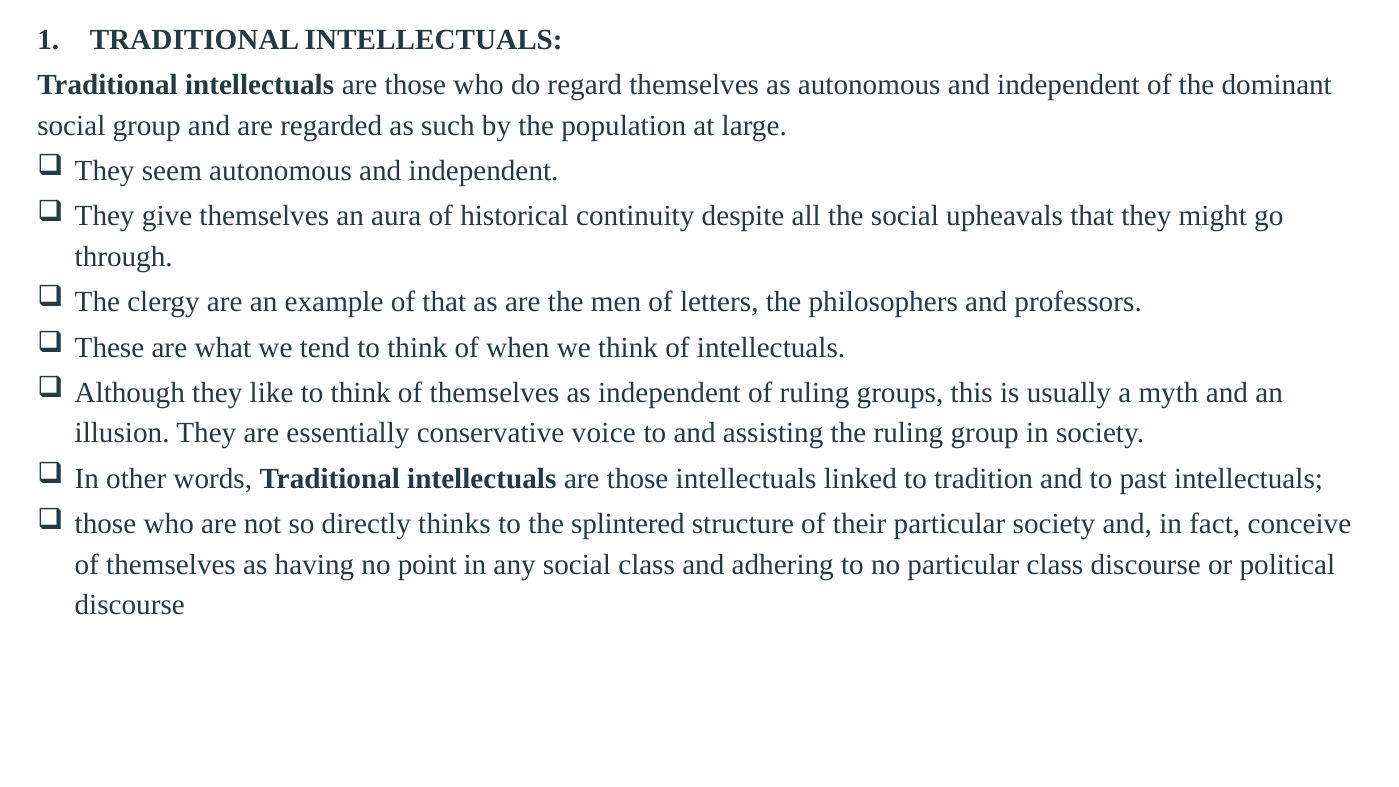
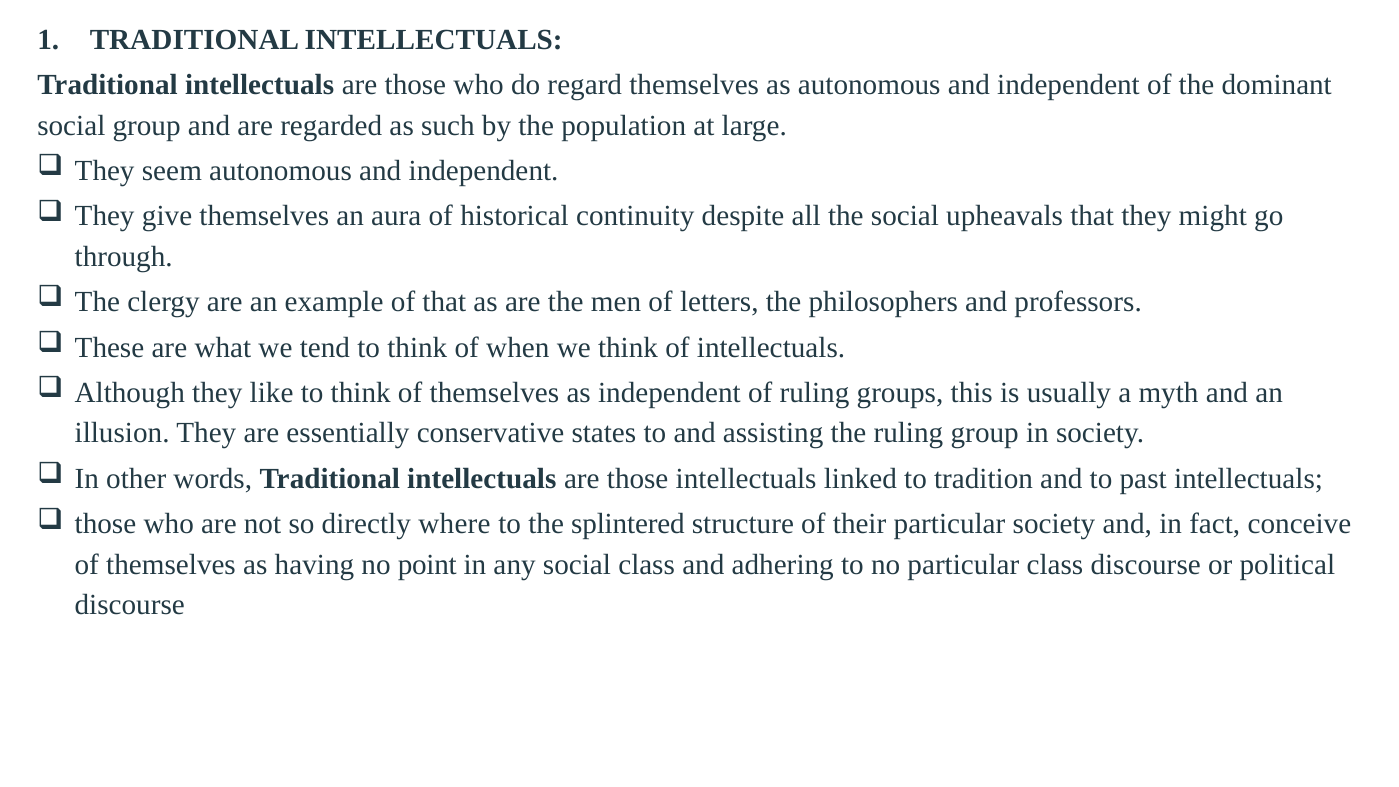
voice: voice -> states
thinks: thinks -> where
